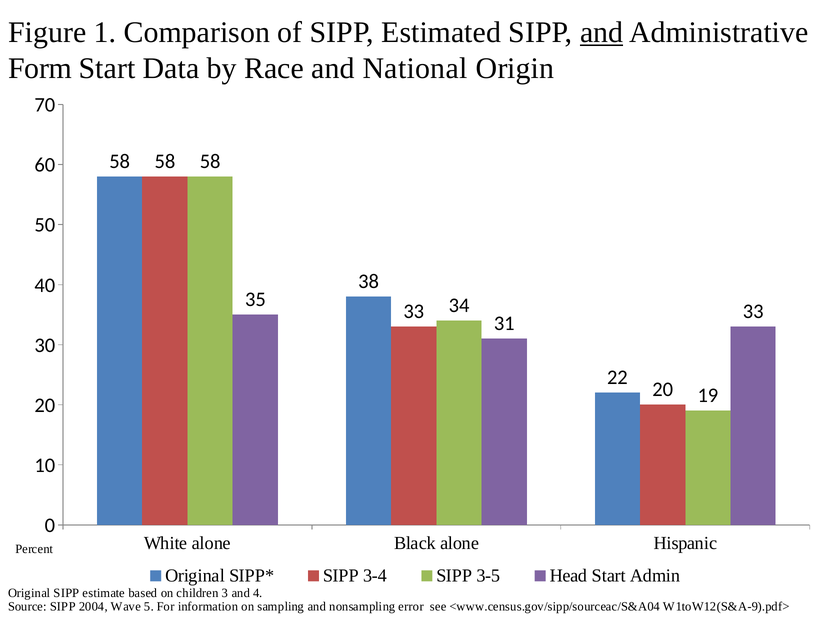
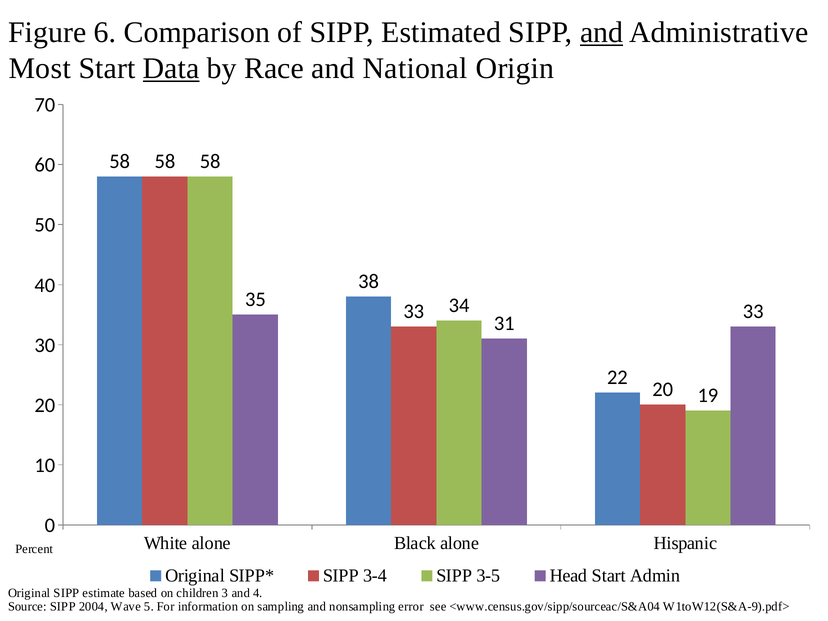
1: 1 -> 6
Form: Form -> Most
Data underline: none -> present
